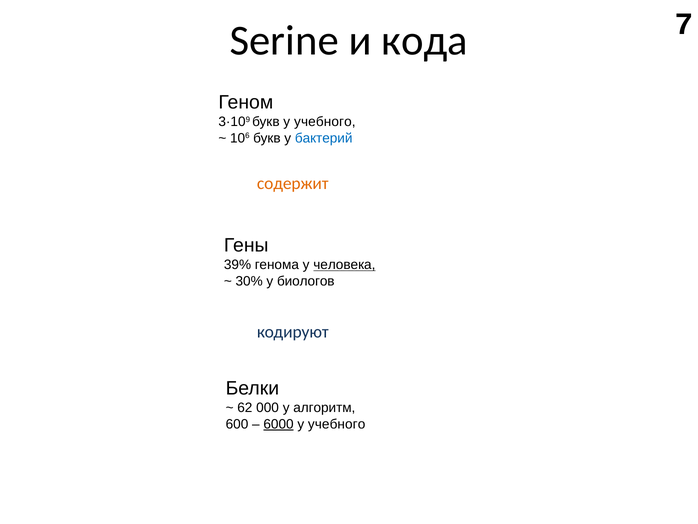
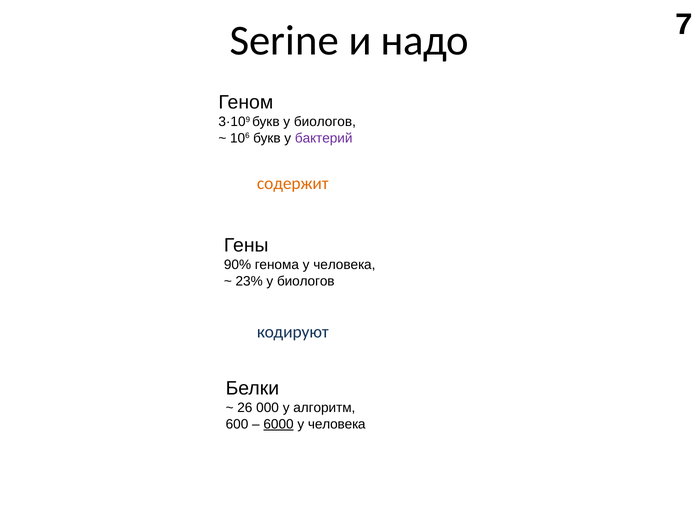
кода: кода -> надо
букв у учебного: учебного -> биологов
бактерий colour: blue -> purple
39%: 39% -> 90%
человека at (344, 265) underline: present -> none
30%: 30% -> 23%
62: 62 -> 26
учебного at (337, 424): учебного -> человека
